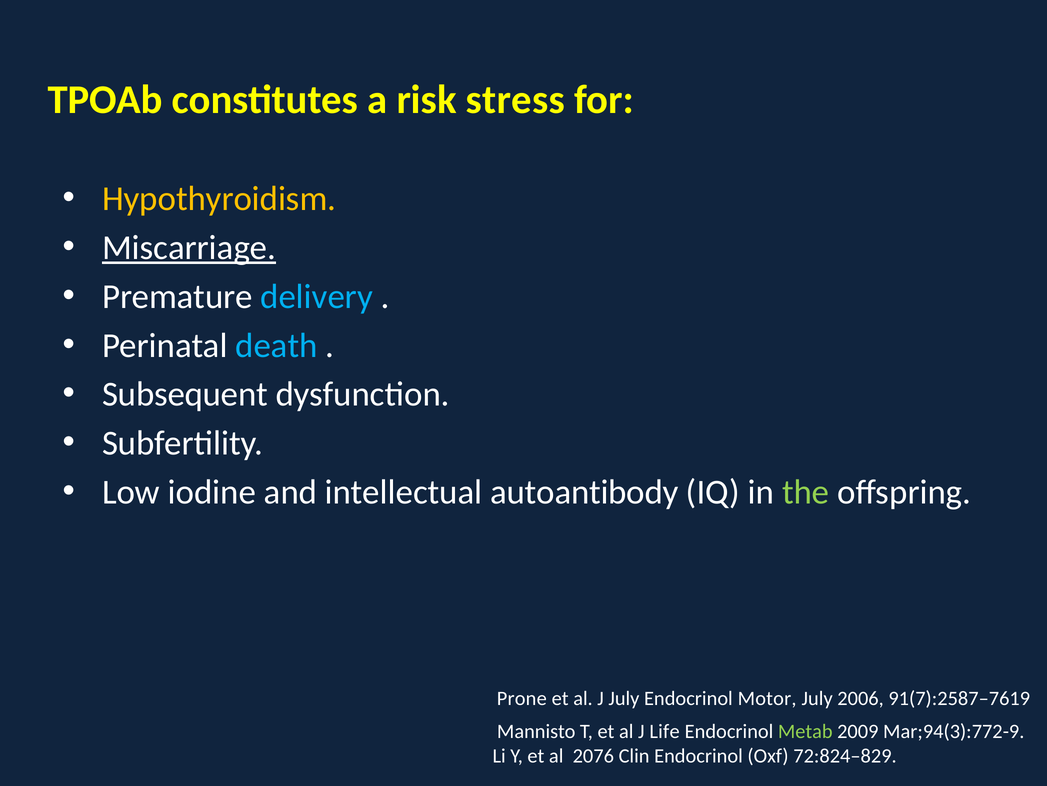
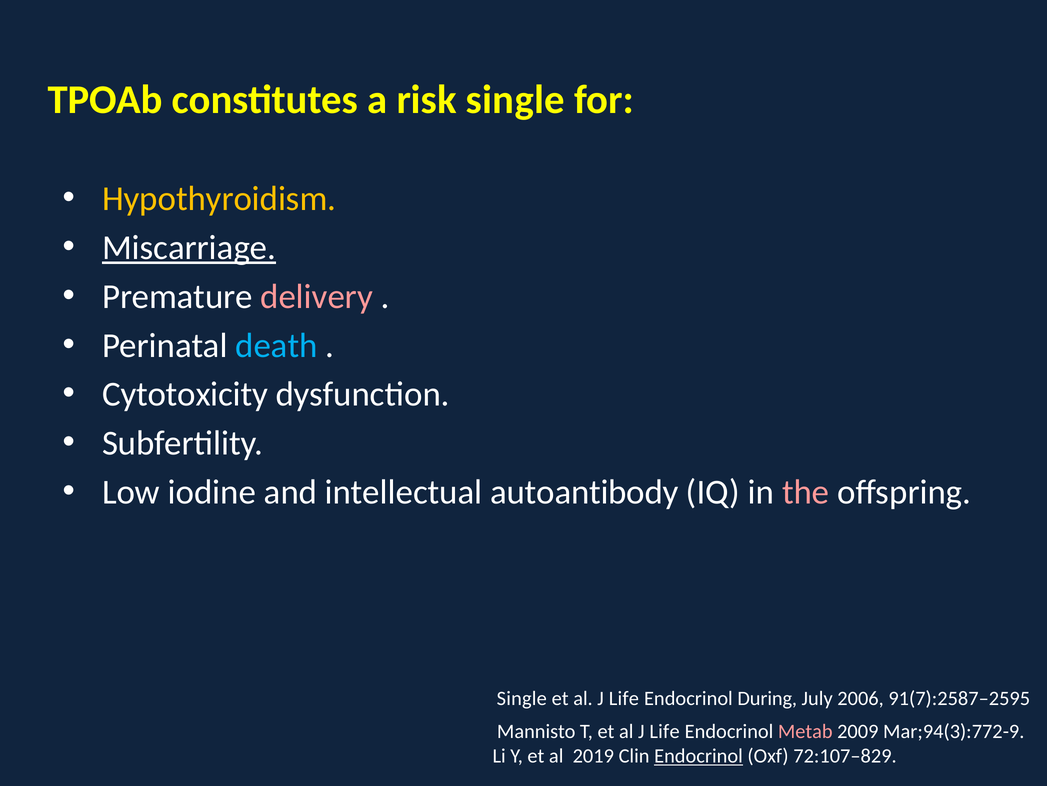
risk stress: stress -> single
delivery colour: light blue -> pink
Subsequent: Subsequent -> Cytotoxicity
the colour: light green -> pink
Prone at (522, 698): Prone -> Single
July at (624, 698): July -> Life
Motor: Motor -> During
91(7):2587–7619: 91(7):2587–7619 -> 91(7):2587–2595
Metab colour: light green -> pink
2076: 2076 -> 2019
Endocrinol at (699, 755) underline: none -> present
72:824–829: 72:824–829 -> 72:107–829
